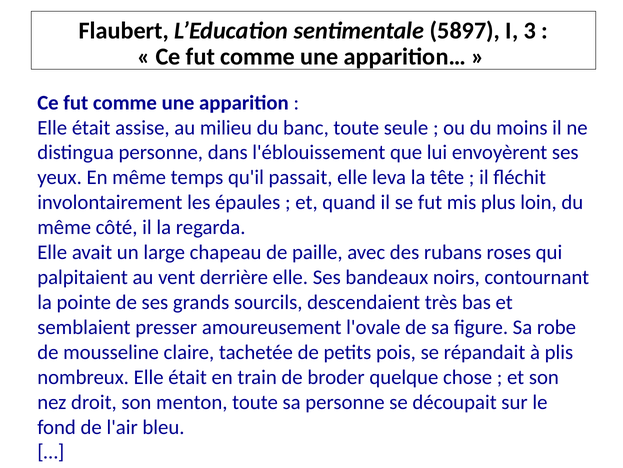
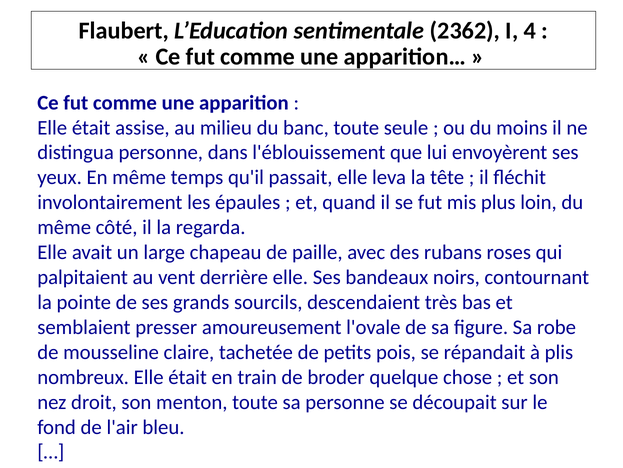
5897: 5897 -> 2362
3: 3 -> 4
